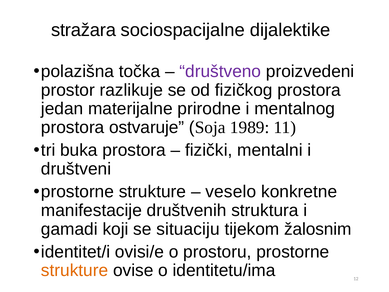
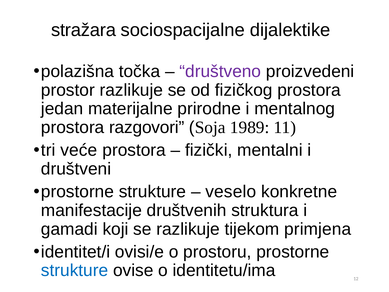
ostvaruje: ostvaruje -> razgovori
buka: buka -> veće
se situaciju: situaciju -> razlikuje
žalosnim: žalosnim -> primjena
strukture at (75, 270) colour: orange -> blue
